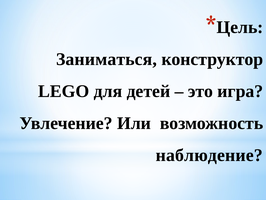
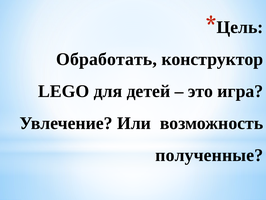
Заниматься: Заниматься -> Обработать
наблюдение: наблюдение -> полученные
